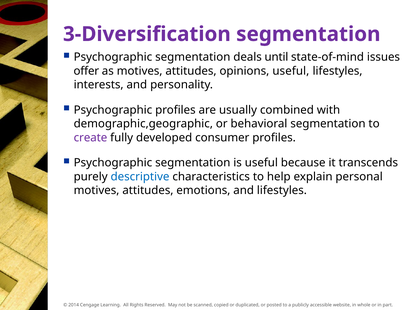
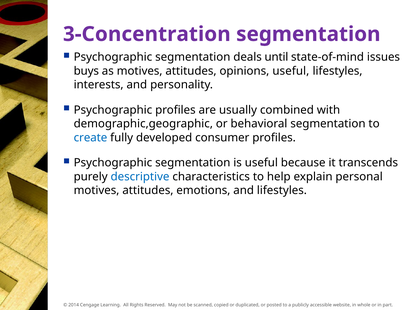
3-Diversification: 3-Diversification -> 3-Concentration
offer: offer -> buys
create colour: purple -> blue
